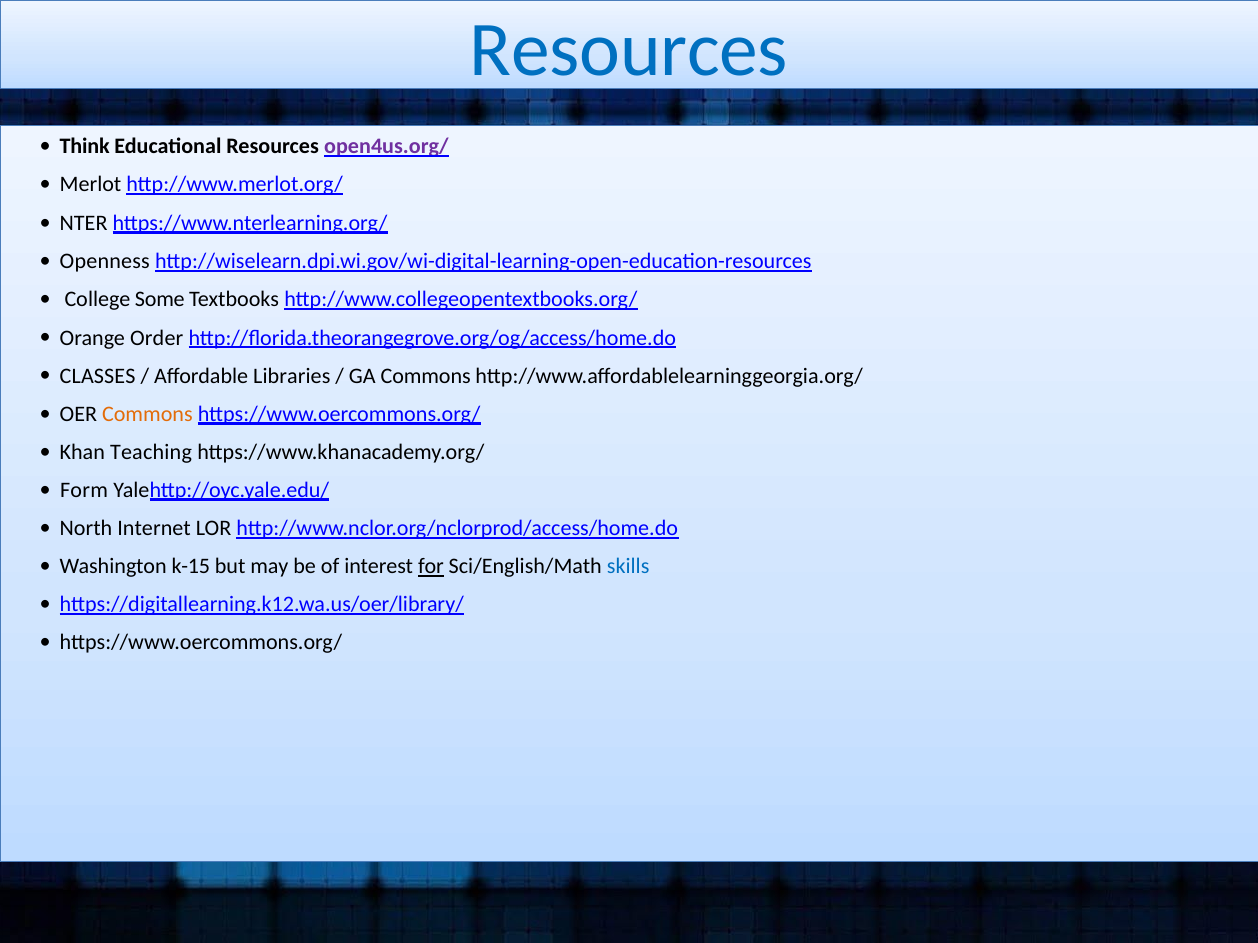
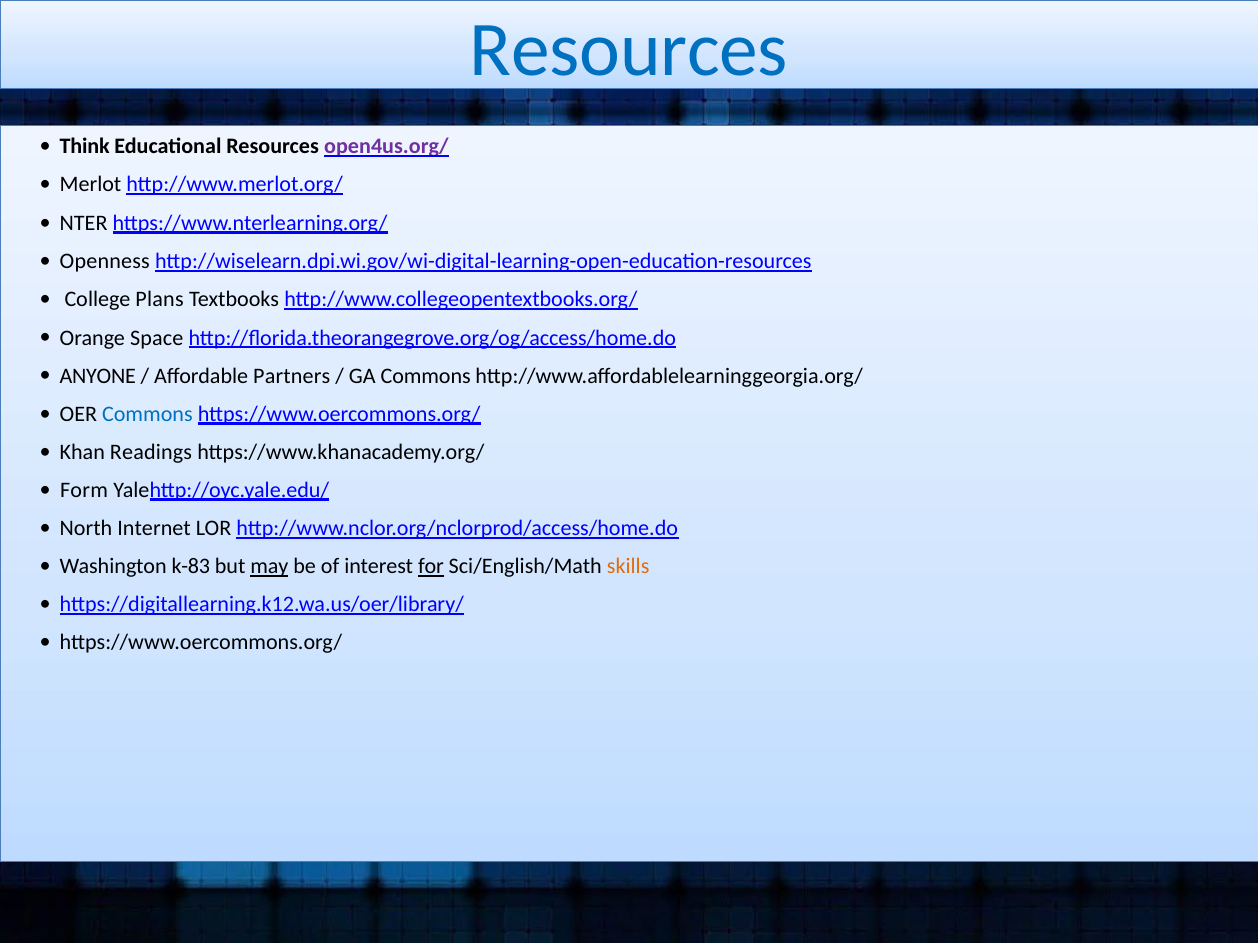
Some: Some -> Plans
Order: Order -> Space
CLASSES: CLASSES -> ANYONE
Libraries: Libraries -> Partners
Commons at (147, 414) colour: orange -> blue
Teaching: Teaching -> Readings
k-15: k-15 -> k-83
may underline: none -> present
skills colour: blue -> orange
